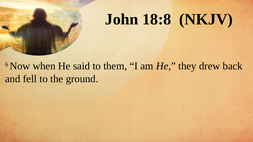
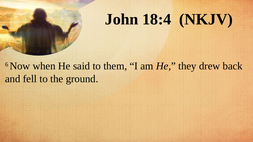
18:8: 18:8 -> 18:4
